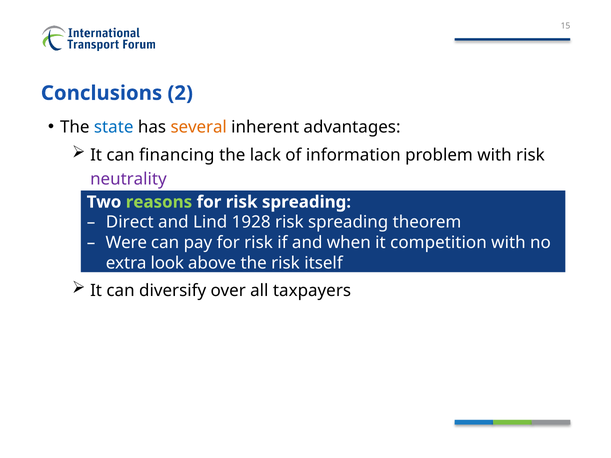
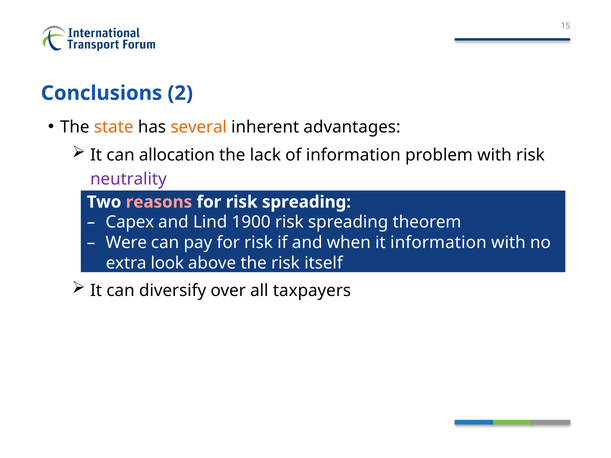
state colour: blue -> orange
financing: financing -> allocation
reasons colour: light green -> pink
Direct: Direct -> Capex
1928: 1928 -> 1900
it competition: competition -> information
